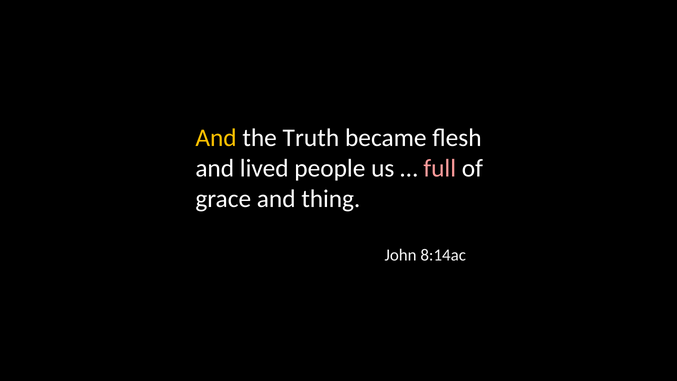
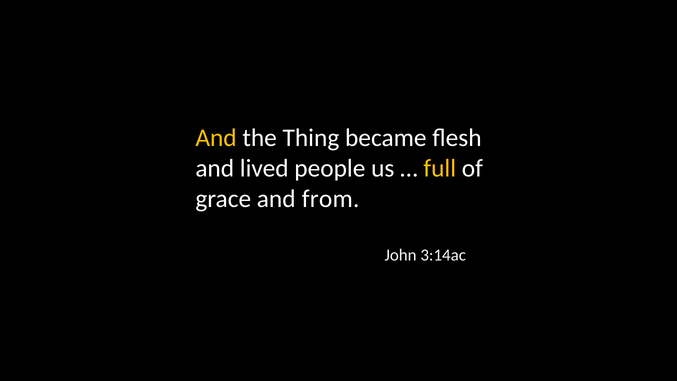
Truth: Truth -> Thing
full colour: pink -> yellow
thing: thing -> from
8:14ac: 8:14ac -> 3:14ac
